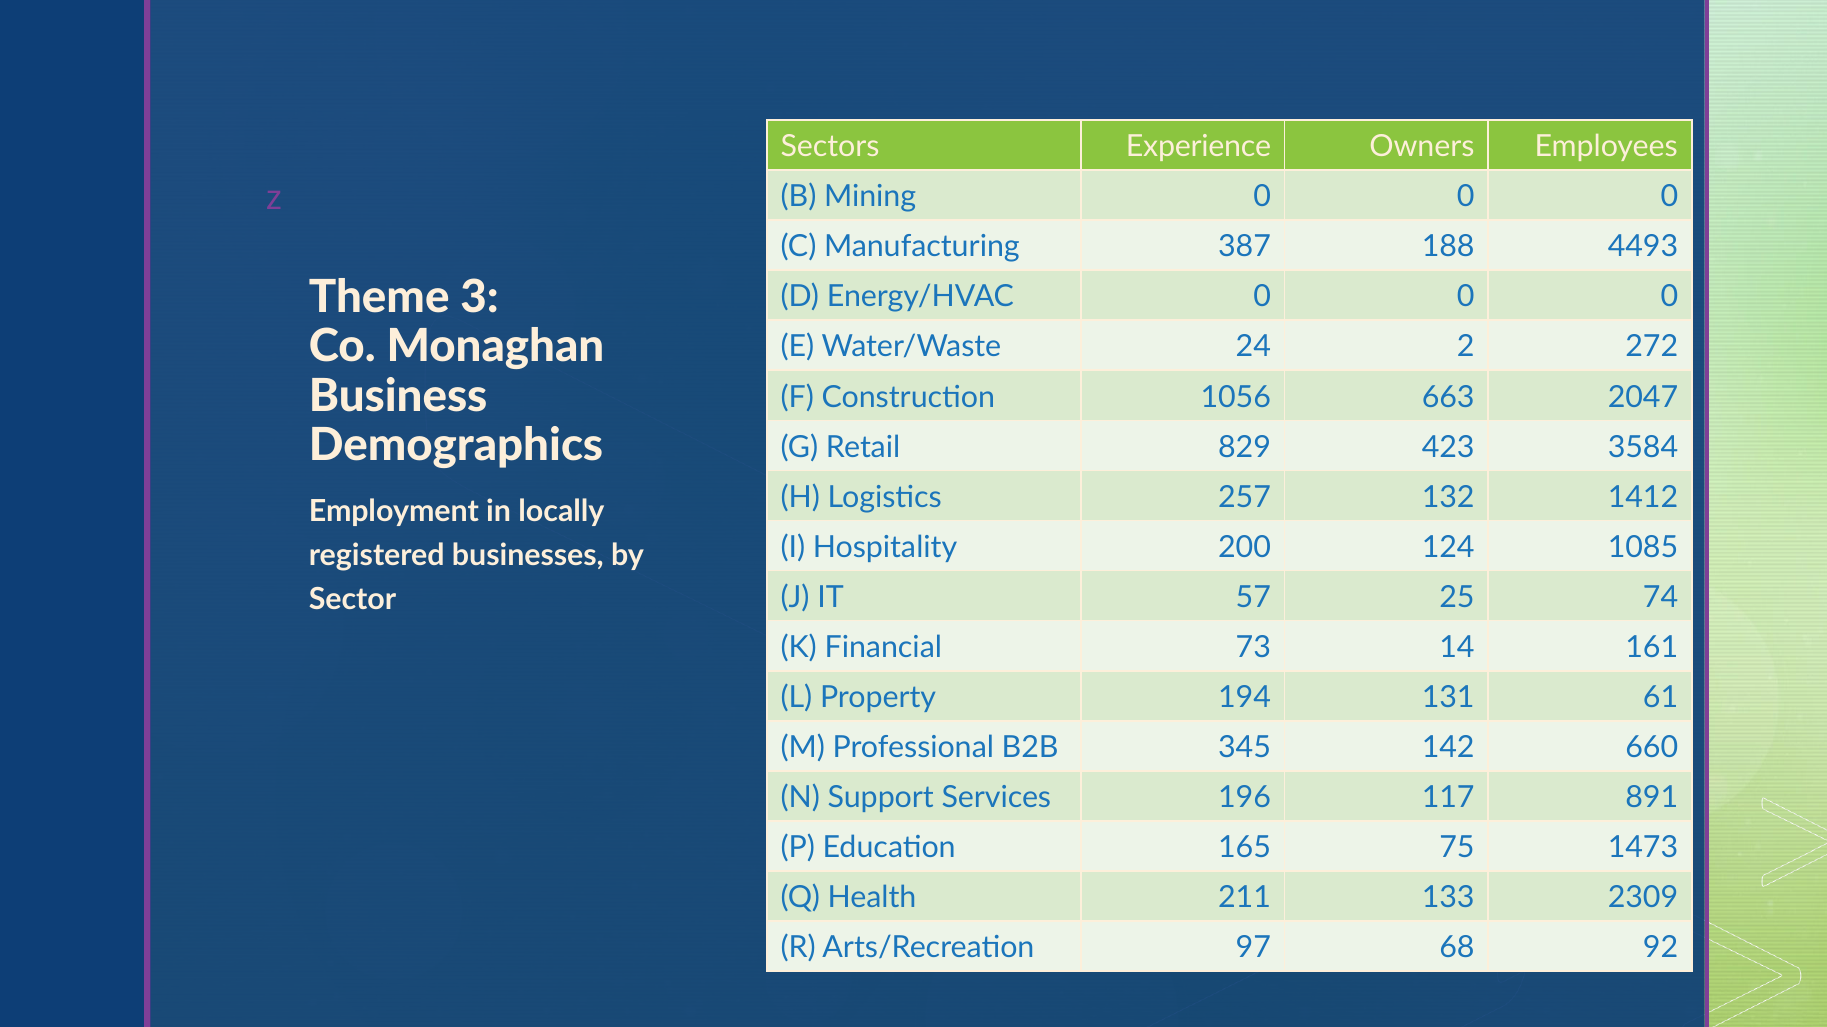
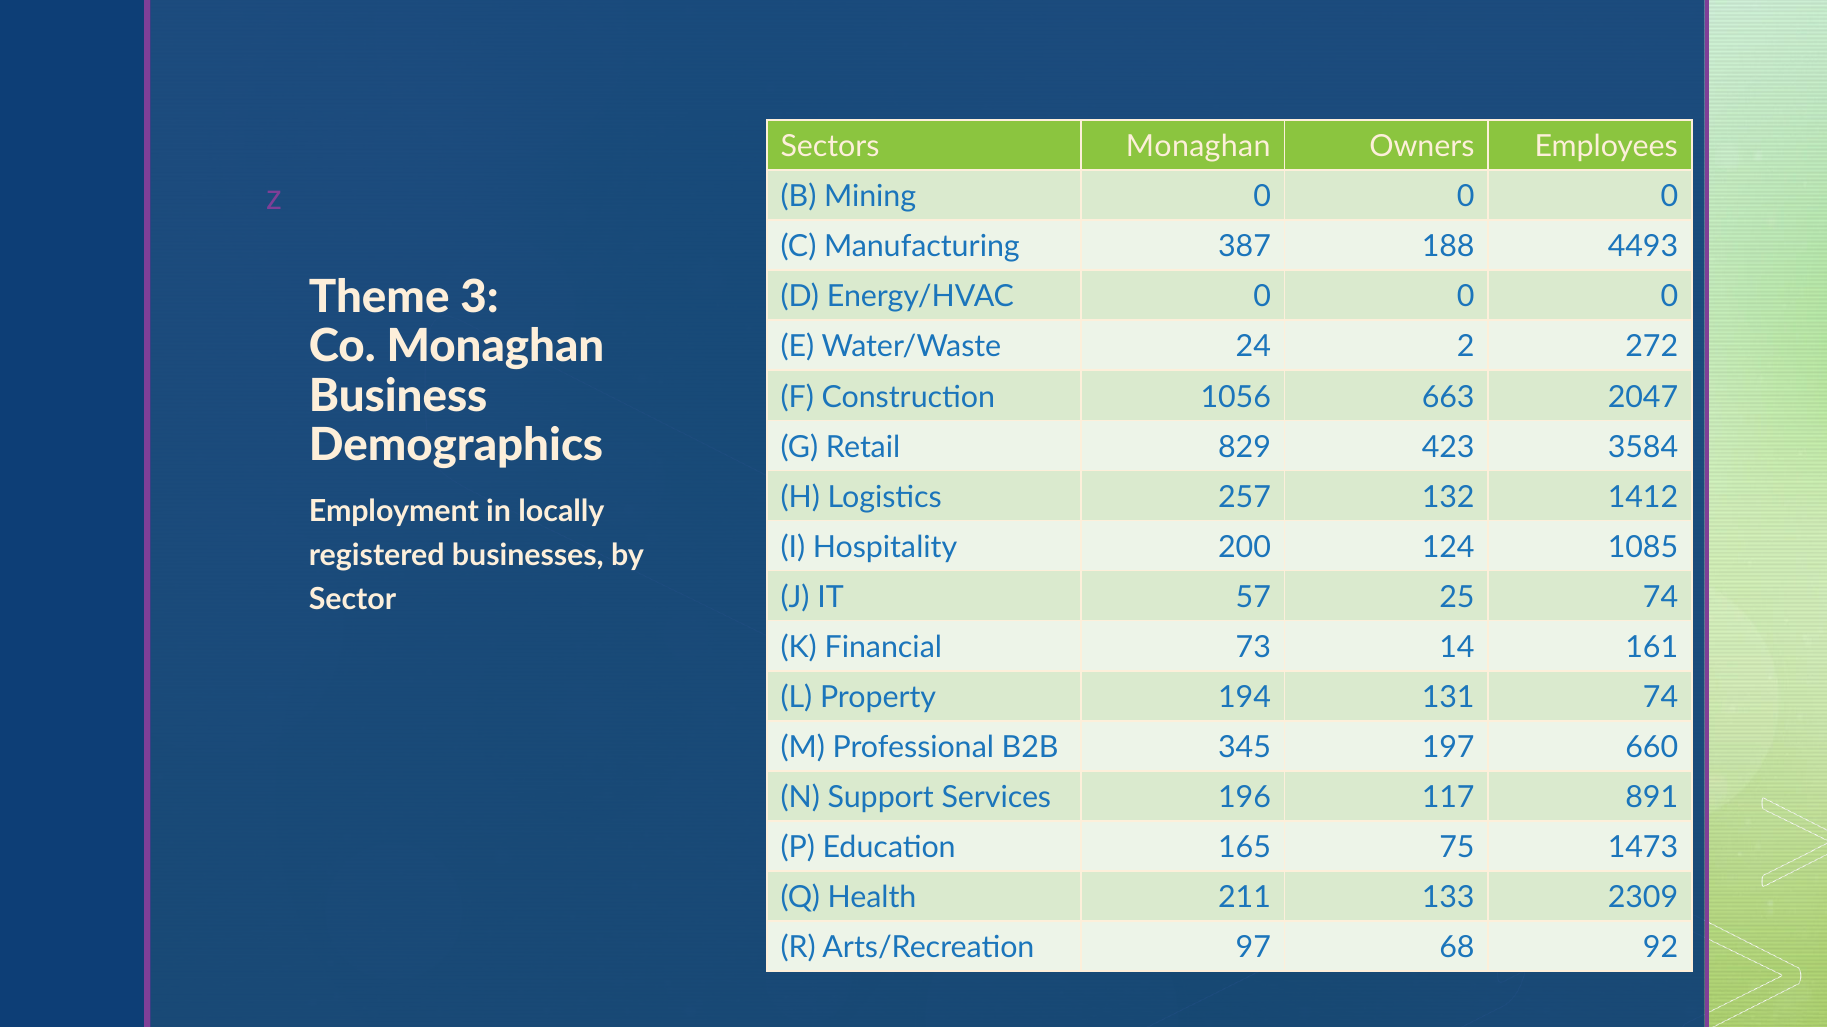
Sectors Experience: Experience -> Monaghan
131 61: 61 -> 74
142: 142 -> 197
